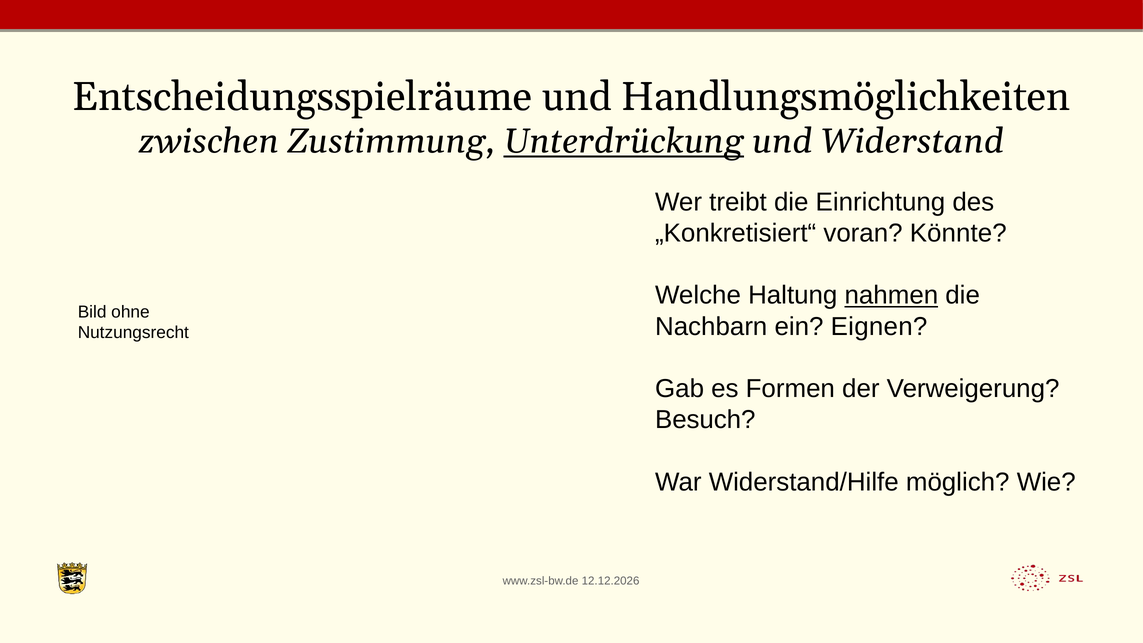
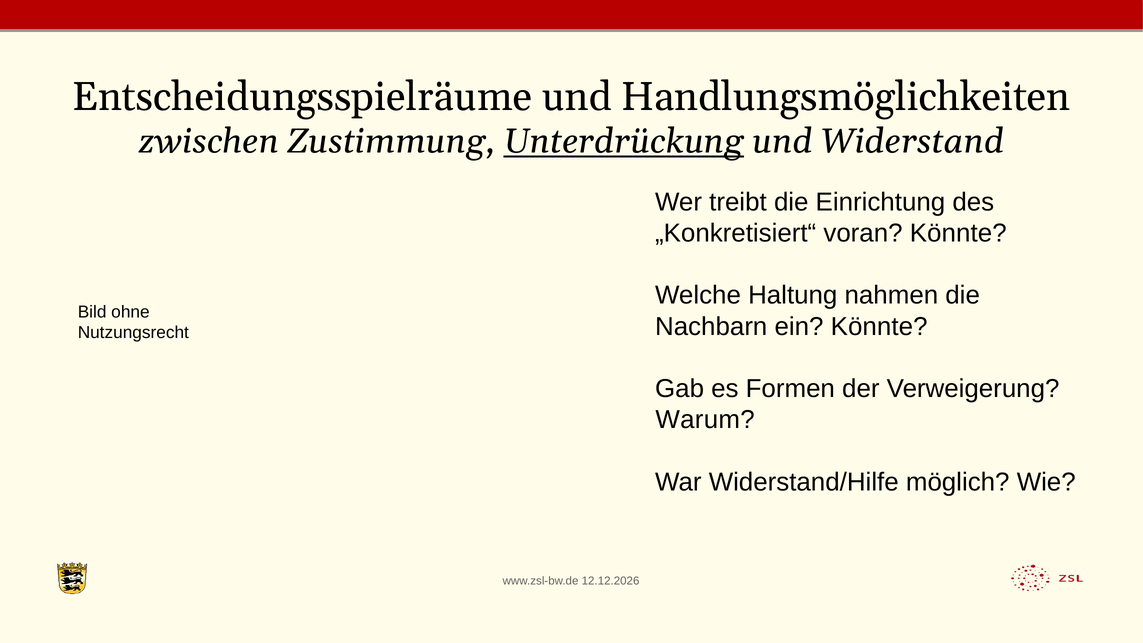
nahmen underline: present -> none
ein Eignen: Eignen -> Könnte
Besuch: Besuch -> Warum
